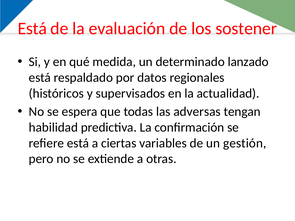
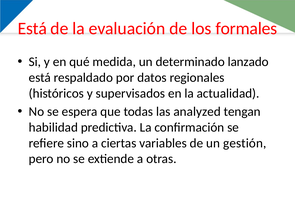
sostener: sostener -> formales
adversas: adversas -> analyzed
refiere está: está -> sino
